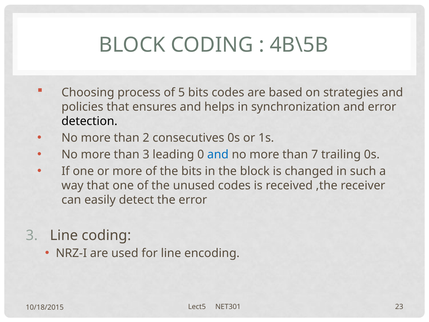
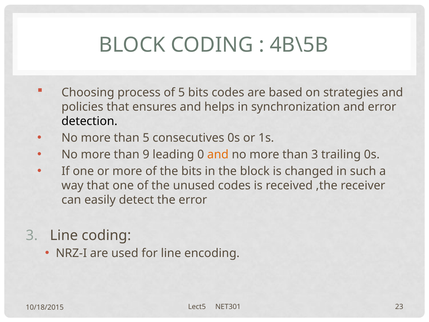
than 2: 2 -> 5
than 3: 3 -> 9
and at (218, 154) colour: blue -> orange
than 7: 7 -> 3
